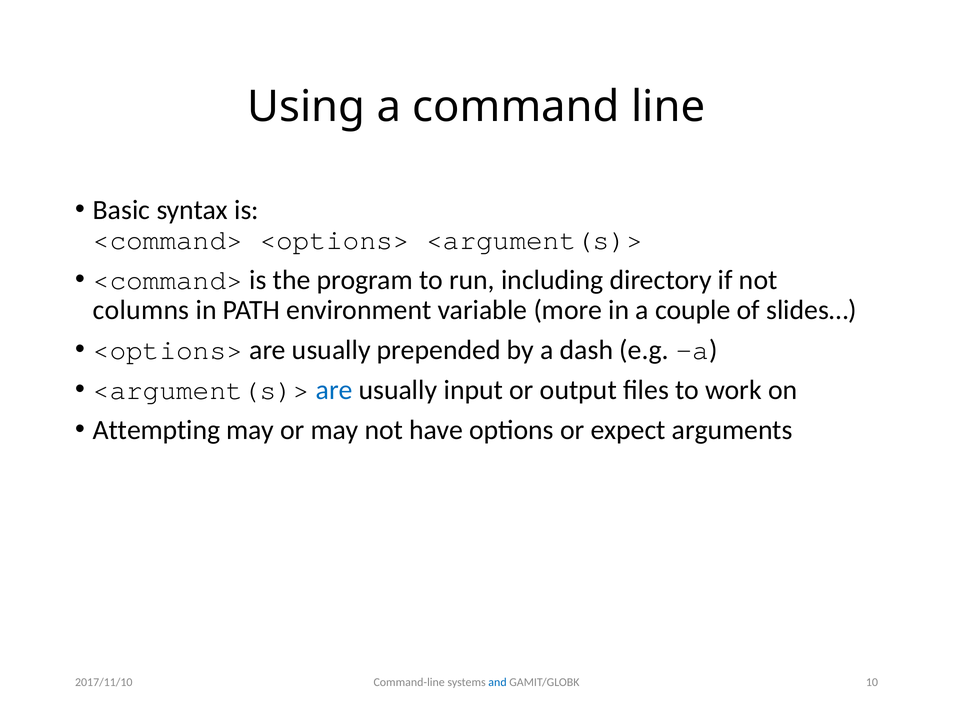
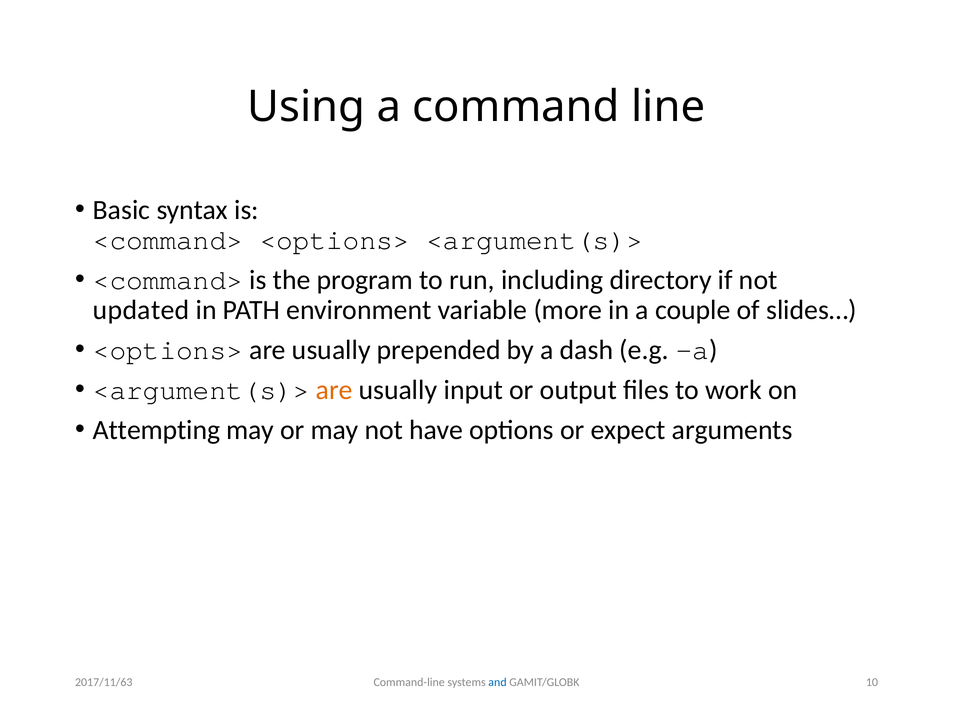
columns: columns -> updated
are at (334, 390) colour: blue -> orange
2017/11/10: 2017/11/10 -> 2017/11/63
